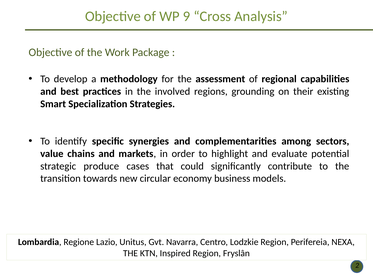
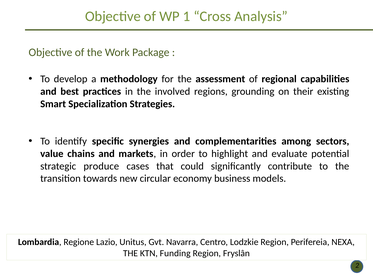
9: 9 -> 1
Inspired: Inspired -> Funding
